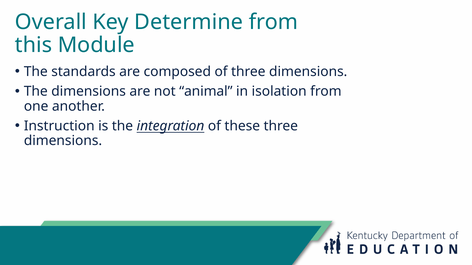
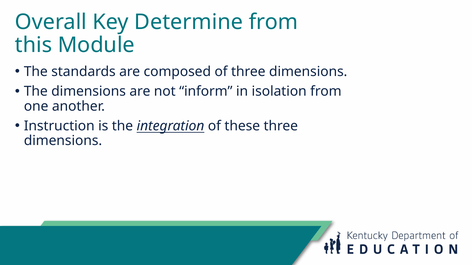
animal: animal -> inform
